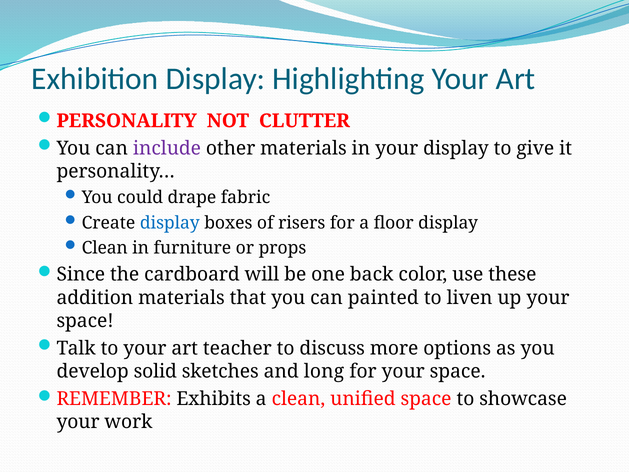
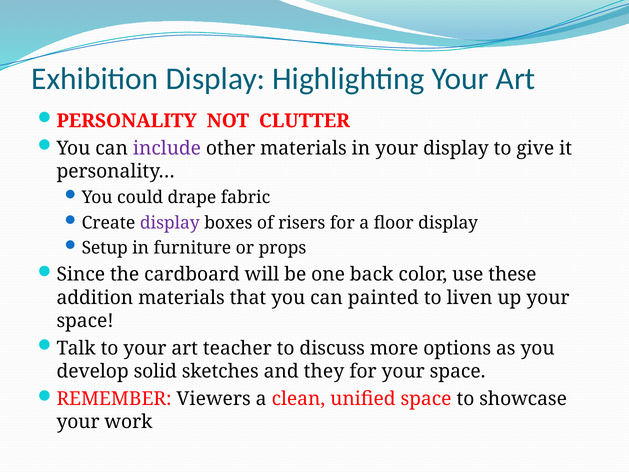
display at (170, 223) colour: blue -> purple
Clean at (105, 248): Clean -> Setup
long: long -> they
Exhibits: Exhibits -> Viewers
